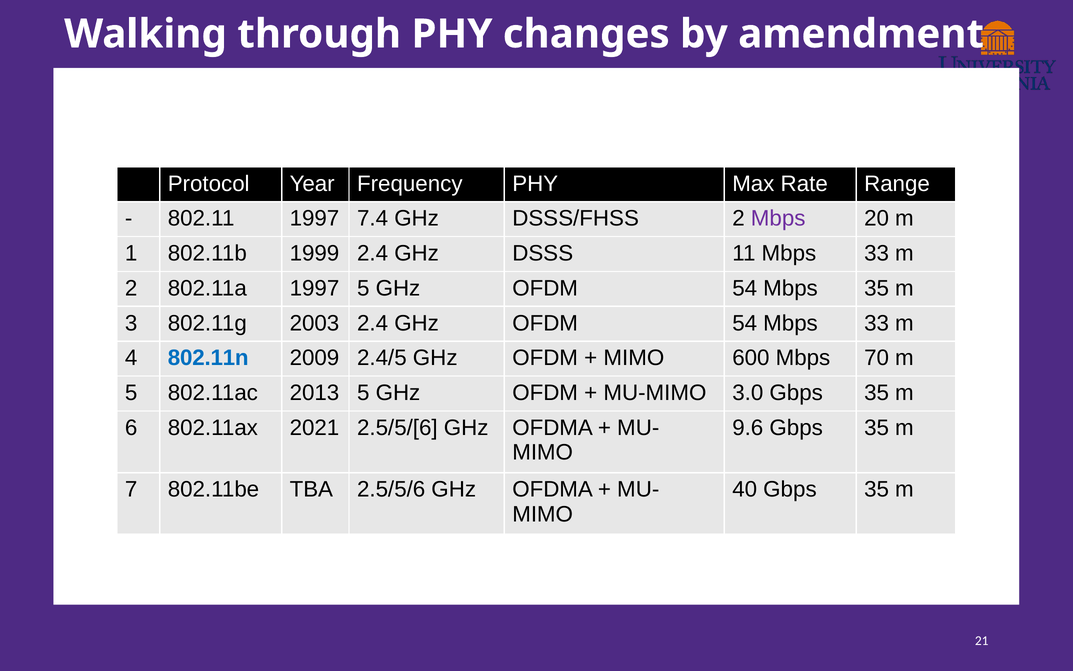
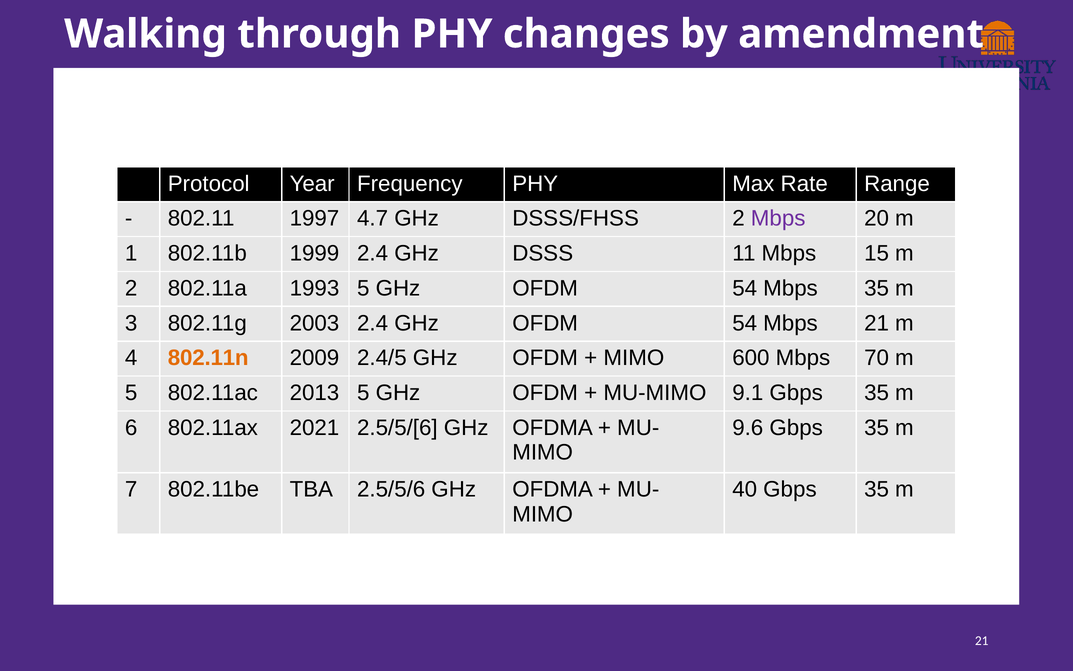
7.4: 7.4 -> 4.7
11 Mbps 33: 33 -> 15
802.11a 1997: 1997 -> 1993
54 Mbps 33: 33 -> 21
802.11n colour: blue -> orange
3.0: 3.0 -> 9.1
